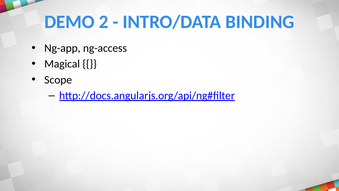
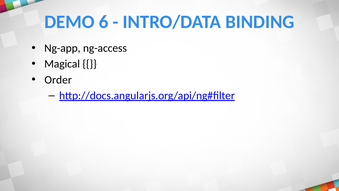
2: 2 -> 6
Scope: Scope -> Order
